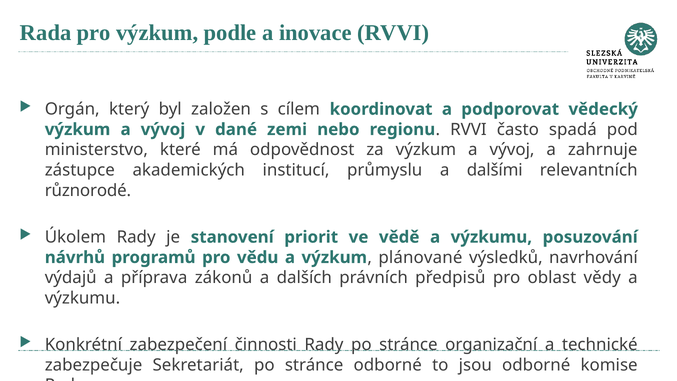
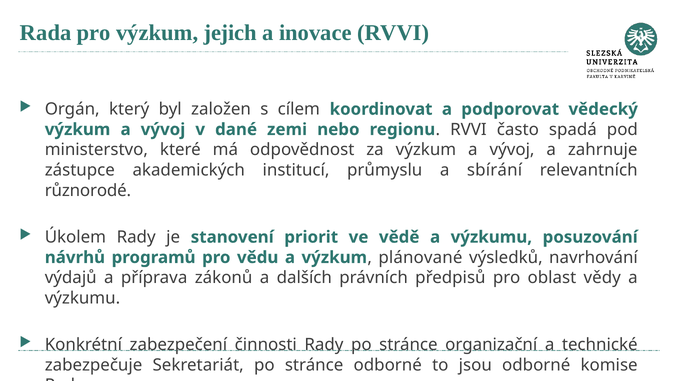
podle: podle -> jejich
dalšími: dalšími -> sbírání
